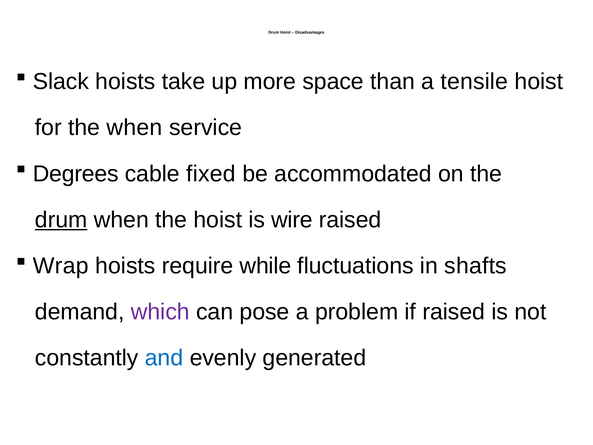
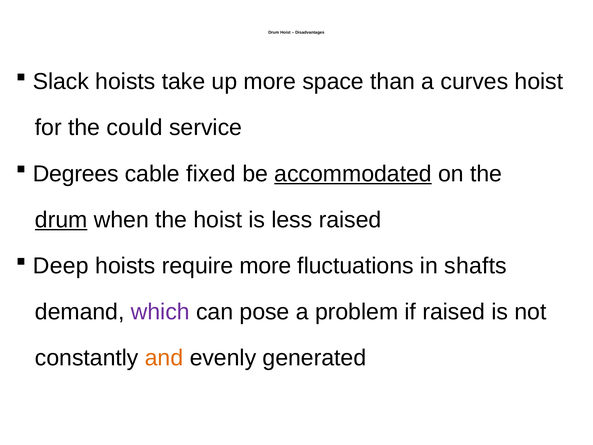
tensile: tensile -> curves
the when: when -> could
accommodated underline: none -> present
wire: wire -> less
Wrap: Wrap -> Deep
require while: while -> more
and colour: blue -> orange
